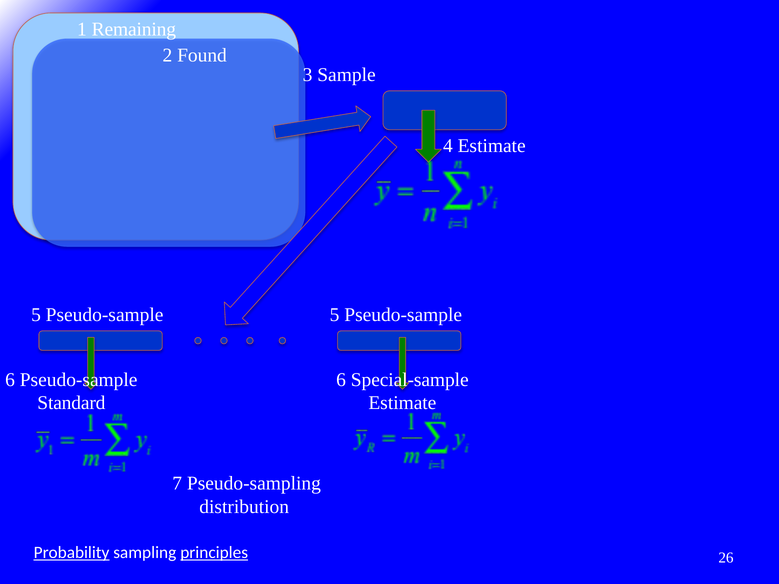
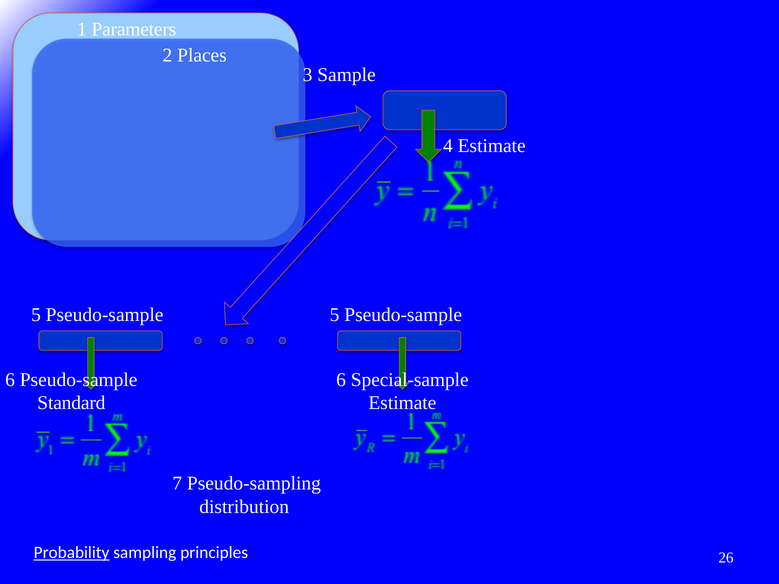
Remaining: Remaining -> Parameters
Found: Found -> Places
principles underline: present -> none
